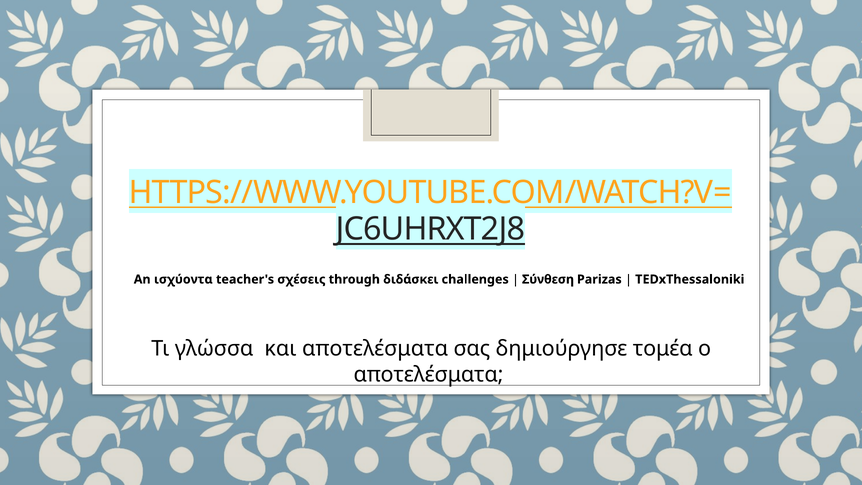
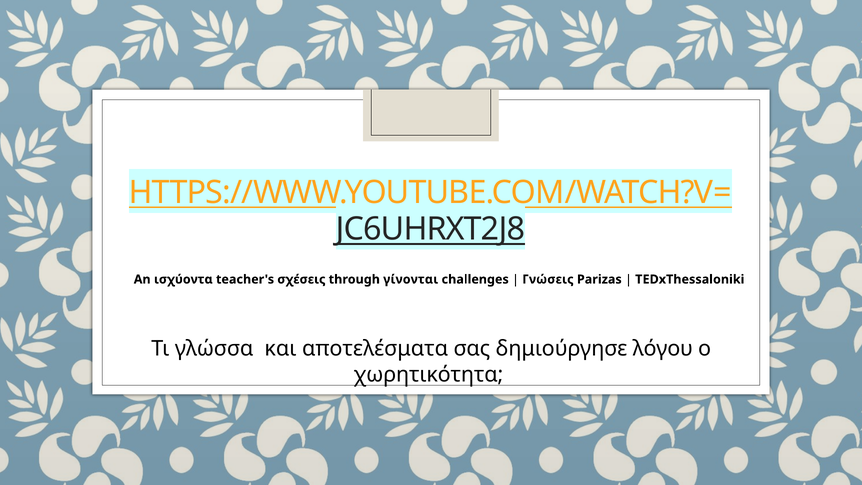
διδάσκει: διδάσκει -> γίνονται
Σύνθεση: Σύνθεση -> Γνώσεις
τομέα: τομέα -> λόγου
αποτελέσματα at (429, 375): αποτελέσματα -> χωρητικότητα
